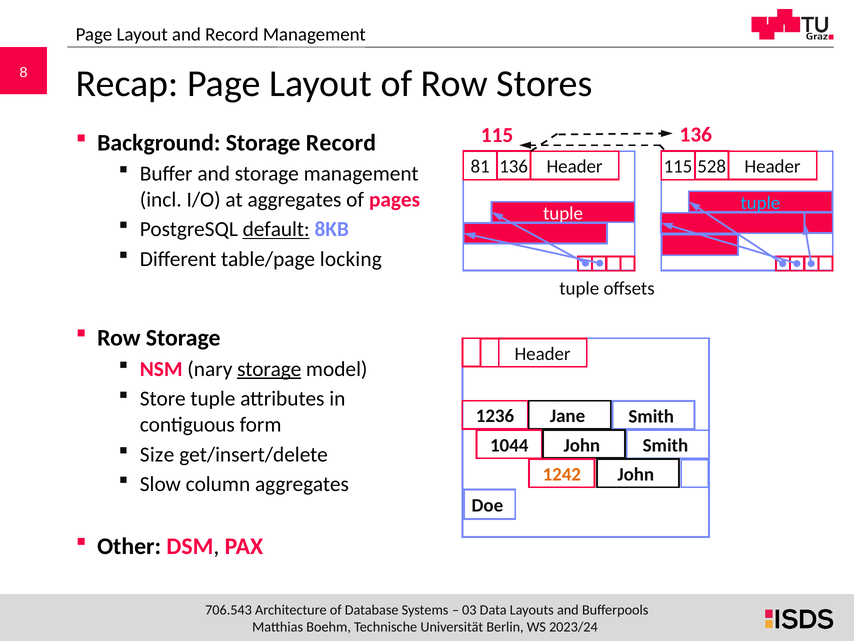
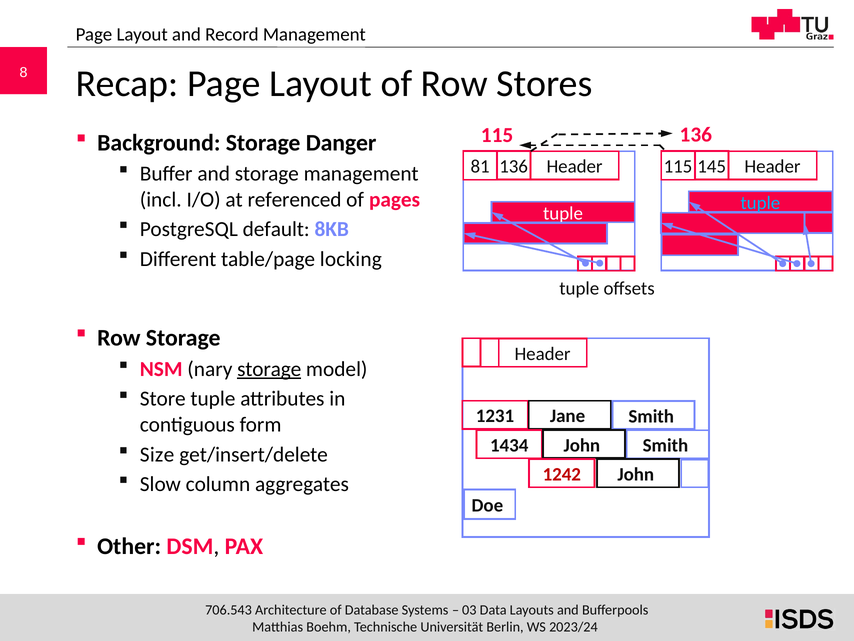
Storage Record: Record -> Danger
528: 528 -> 145
at aggregates: aggregates -> referenced
default underline: present -> none
1236: 1236 -> 1231
1044: 1044 -> 1434
1242 colour: orange -> red
